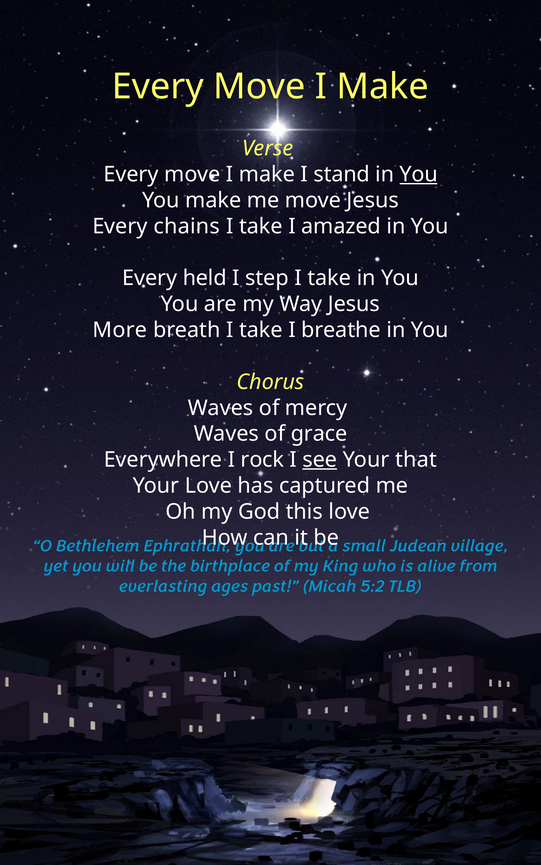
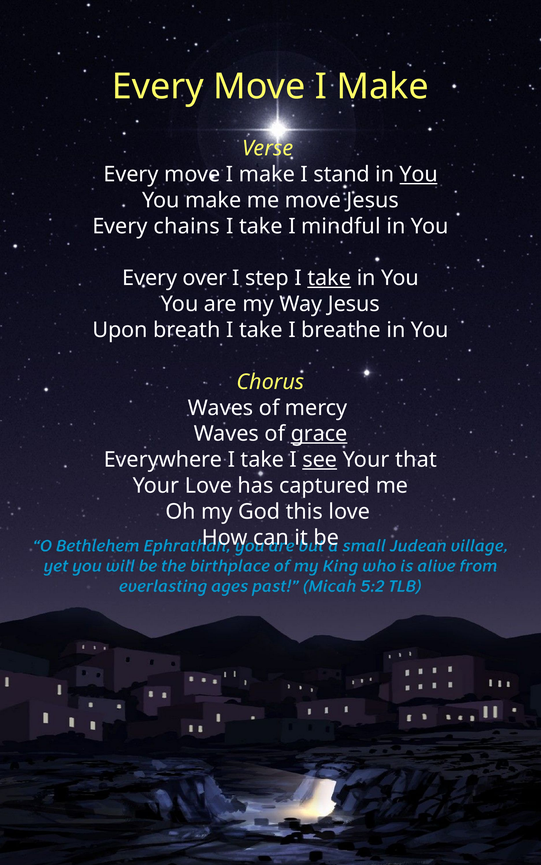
amazed: amazed -> mindful
held: held -> over
take at (329, 278) underline: none -> present
More: More -> Upon
grace underline: none -> present
Everywhere I rock: rock -> take
